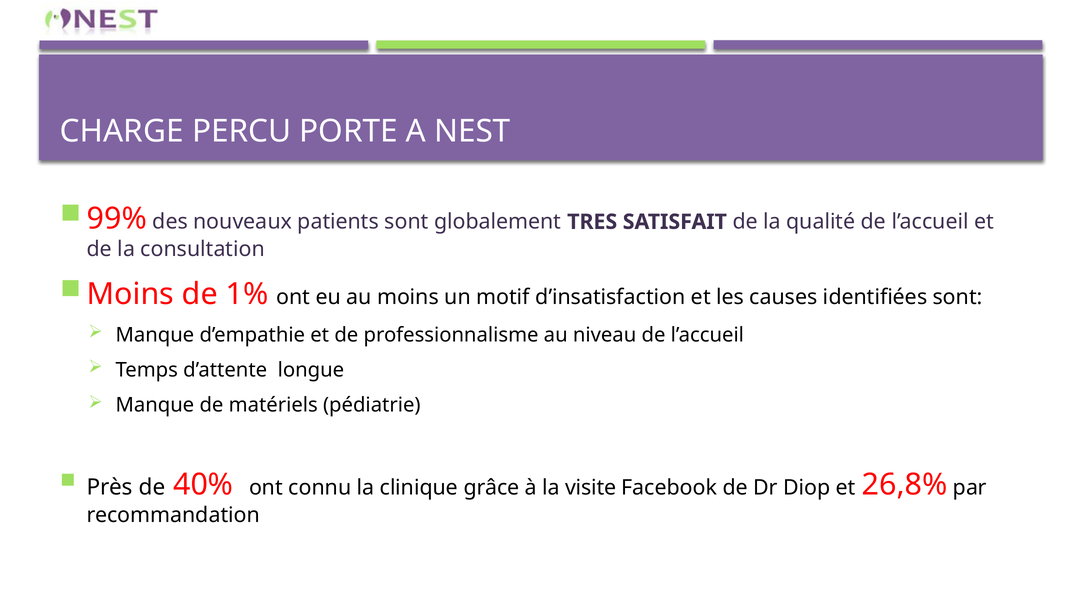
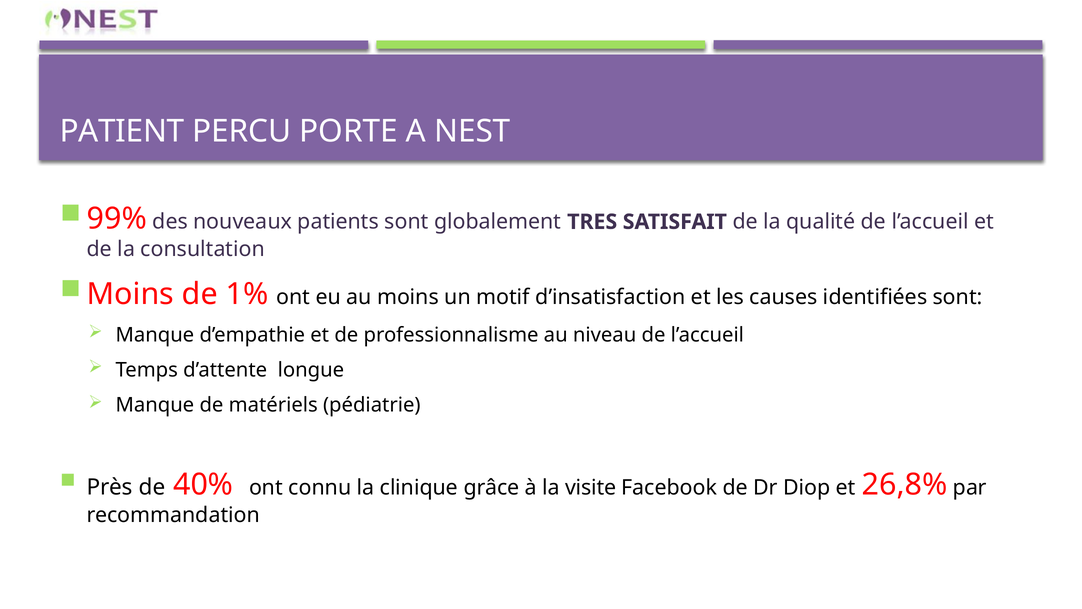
CHARGE: CHARGE -> PATIENT
